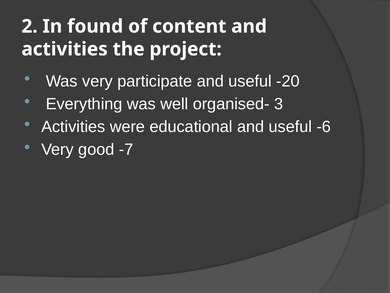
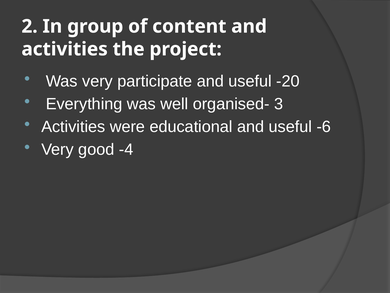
found: found -> group
-7: -7 -> -4
